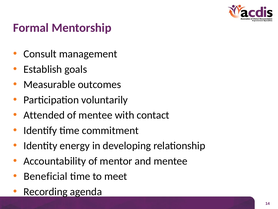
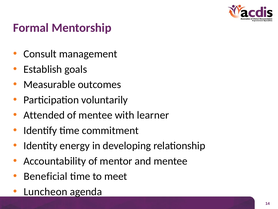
contact: contact -> learner
Recording: Recording -> Luncheon
